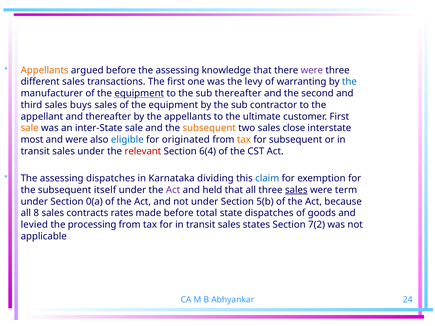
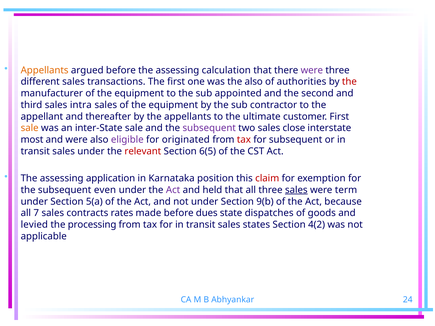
knowledge: knowledge -> calculation
the levy: levy -> also
warranting: warranting -> authorities
the at (349, 82) colour: blue -> red
equipment at (139, 93) underline: present -> none
sub thereafter: thereafter -> appointed
buys: buys -> intra
subsequent at (209, 128) colour: orange -> purple
eligible colour: blue -> purple
tax at (244, 140) colour: orange -> red
6(4: 6(4 -> 6(5
assessing dispatches: dispatches -> application
dividing: dividing -> position
claim colour: blue -> red
itself: itself -> even
0(a: 0(a -> 5(a
5(b: 5(b -> 9(b
8: 8 -> 7
total: total -> dues
7(2: 7(2 -> 4(2
